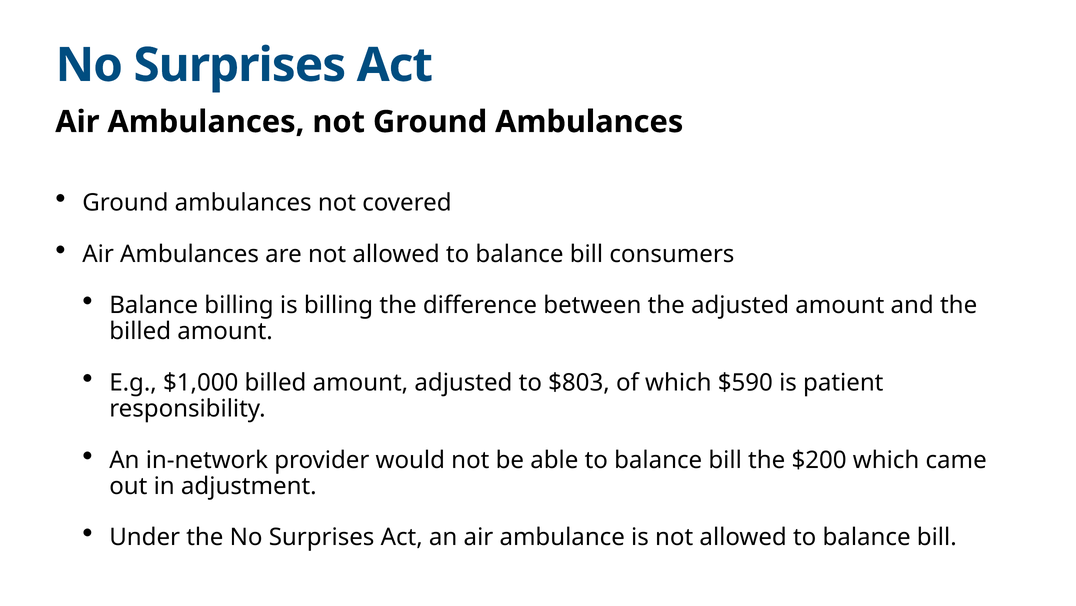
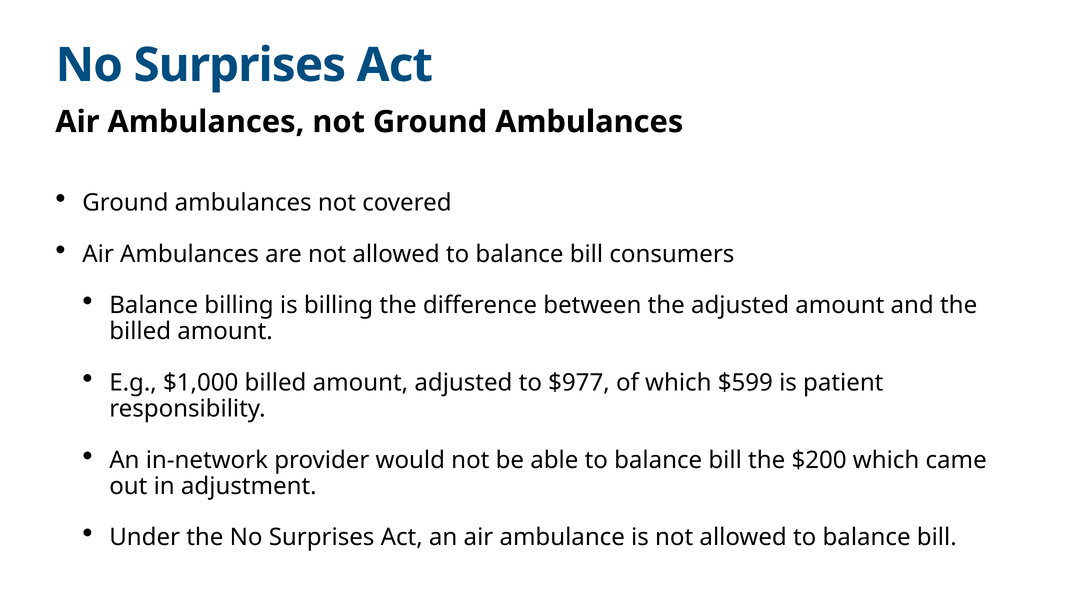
$803: $803 -> $977
$590: $590 -> $599
